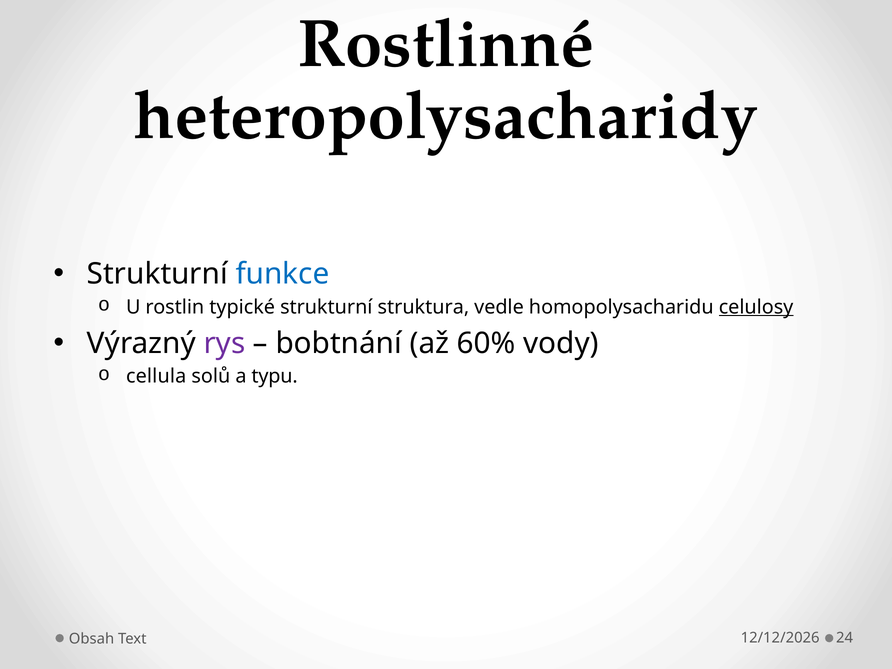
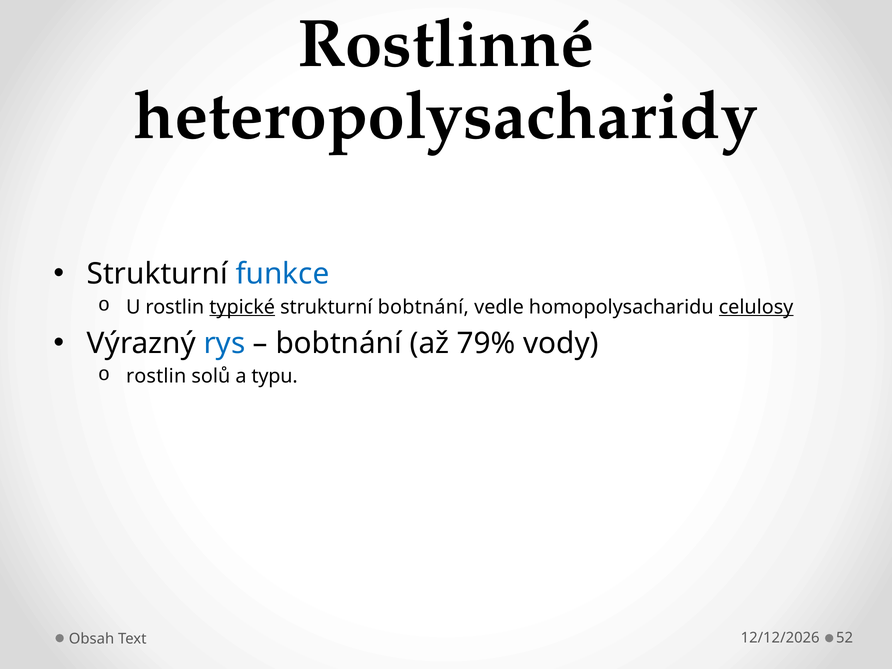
typické underline: none -> present
strukturní struktura: struktura -> bobtnání
rys colour: purple -> blue
60%: 60% -> 79%
cellula at (156, 376): cellula -> rostlin
24: 24 -> 52
